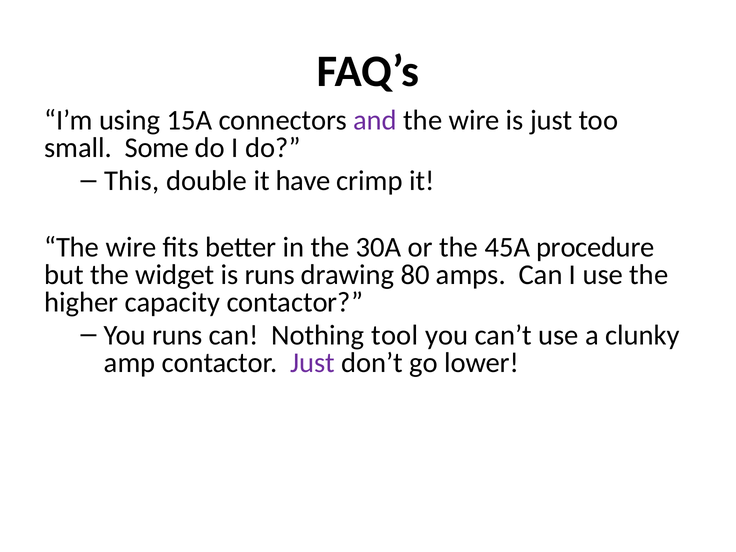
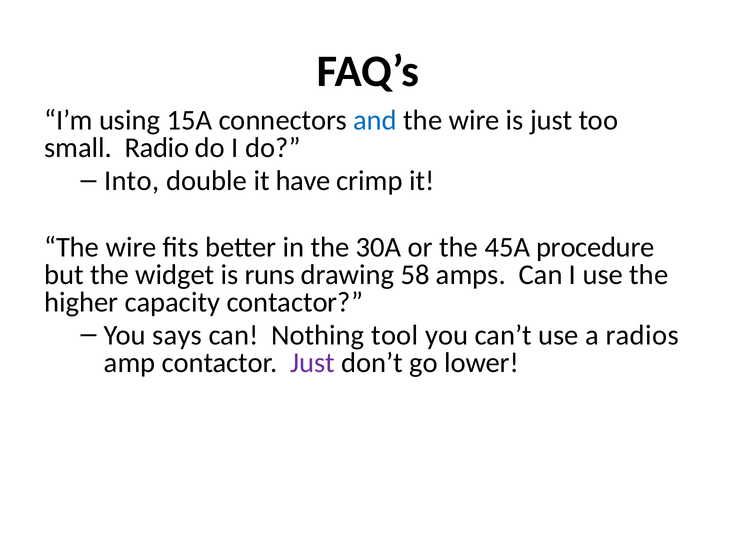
and colour: purple -> blue
Some: Some -> Radio
This: This -> Into
80: 80 -> 58
You runs: runs -> says
clunky: clunky -> radios
